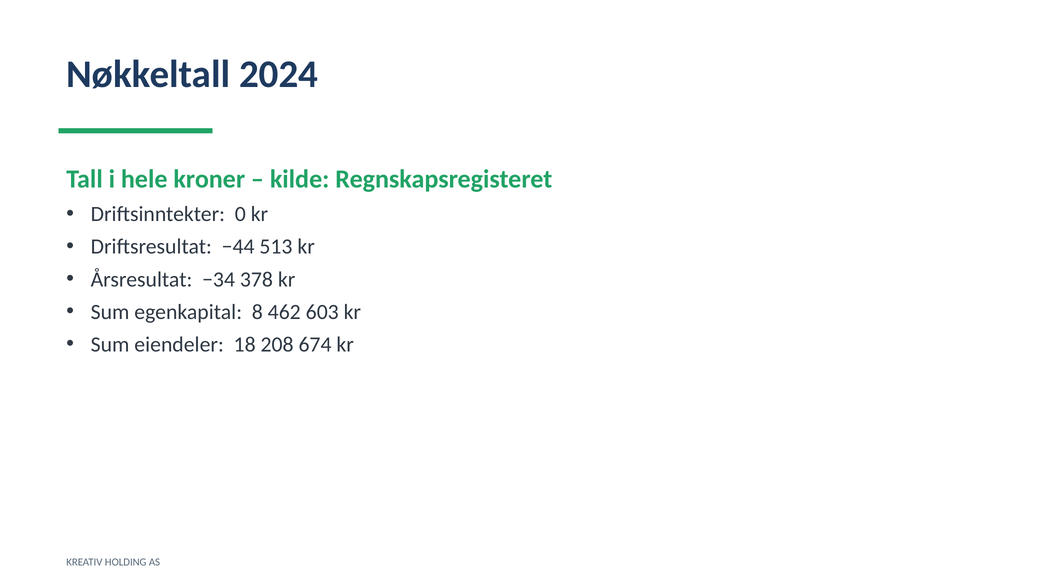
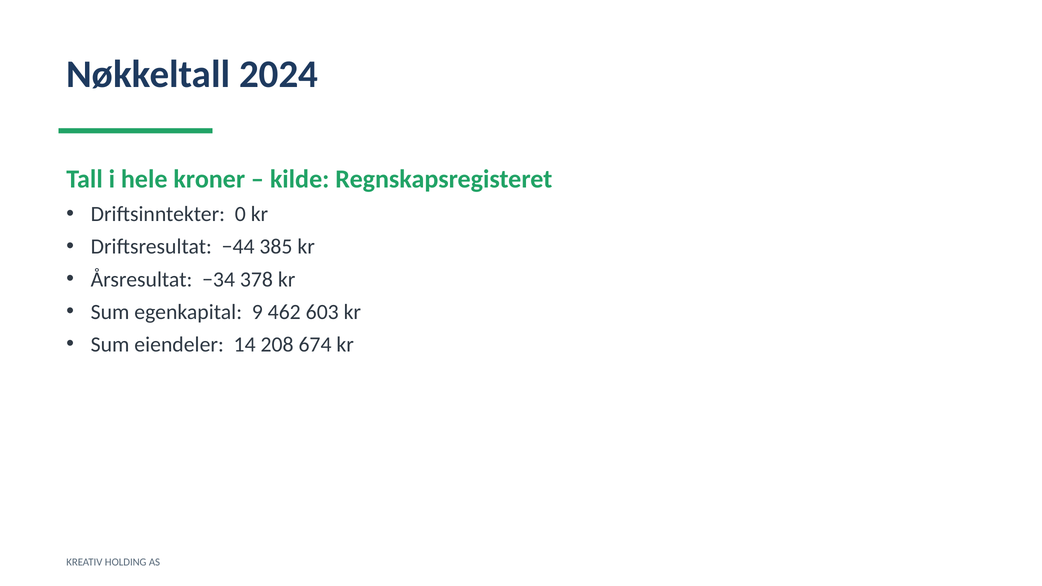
513: 513 -> 385
8: 8 -> 9
18: 18 -> 14
